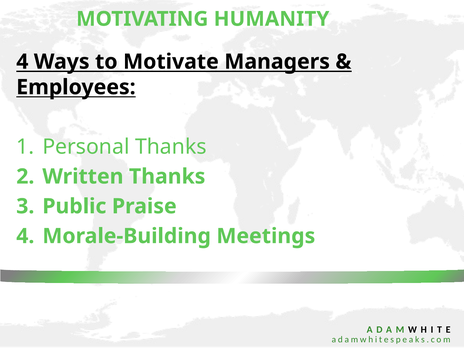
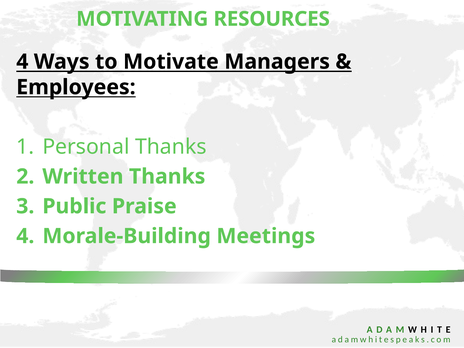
HUMANITY: HUMANITY -> RESOURCES
